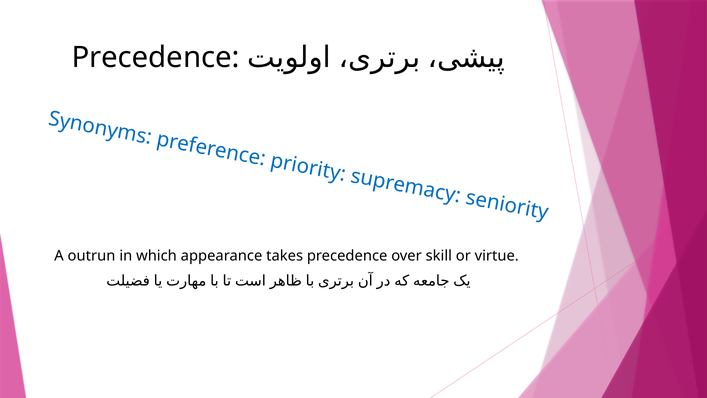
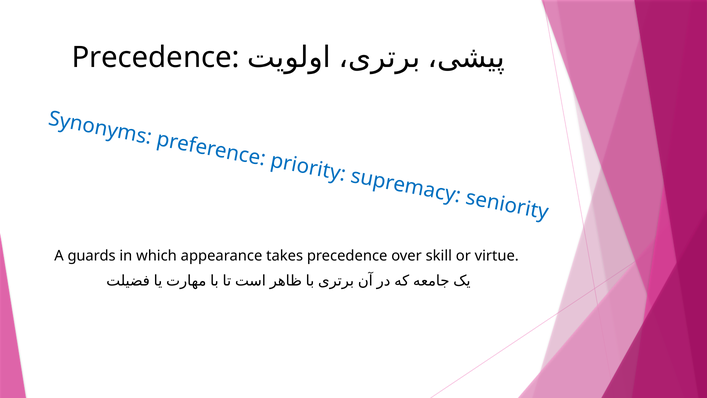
outrun: outrun -> guards
